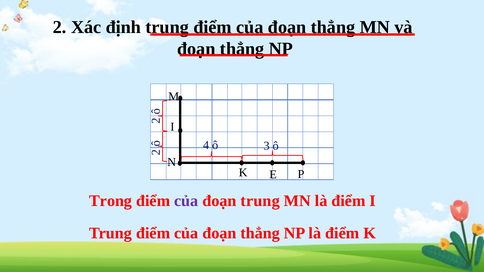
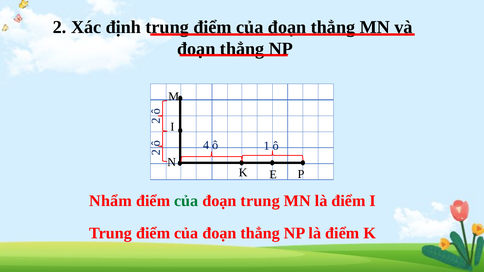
3: 3 -> 1
Trong: Trong -> Nhẩm
của at (186, 201) colour: purple -> green
